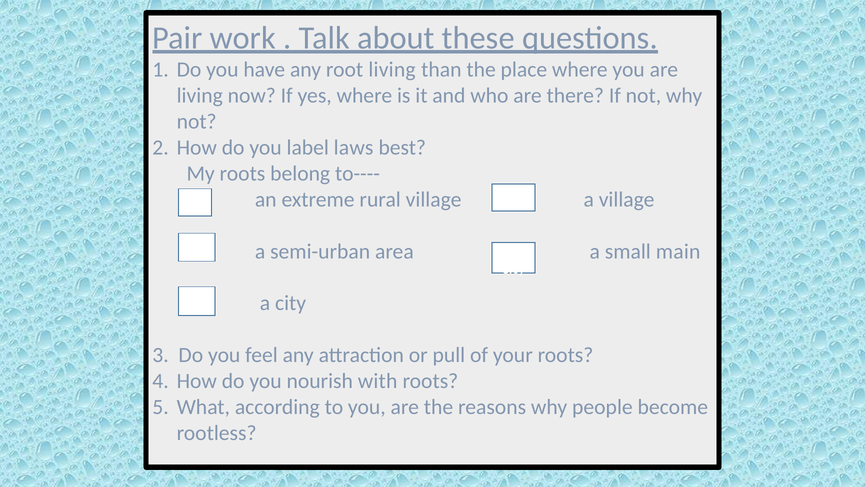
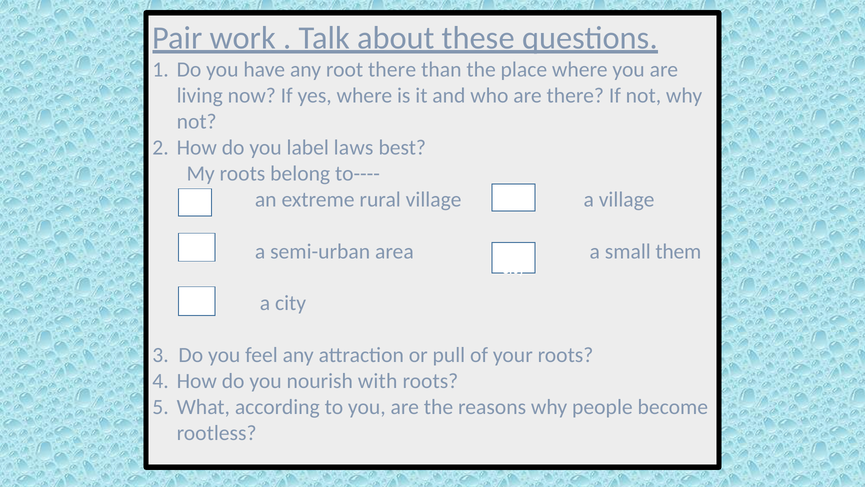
root living: living -> there
main: main -> them
